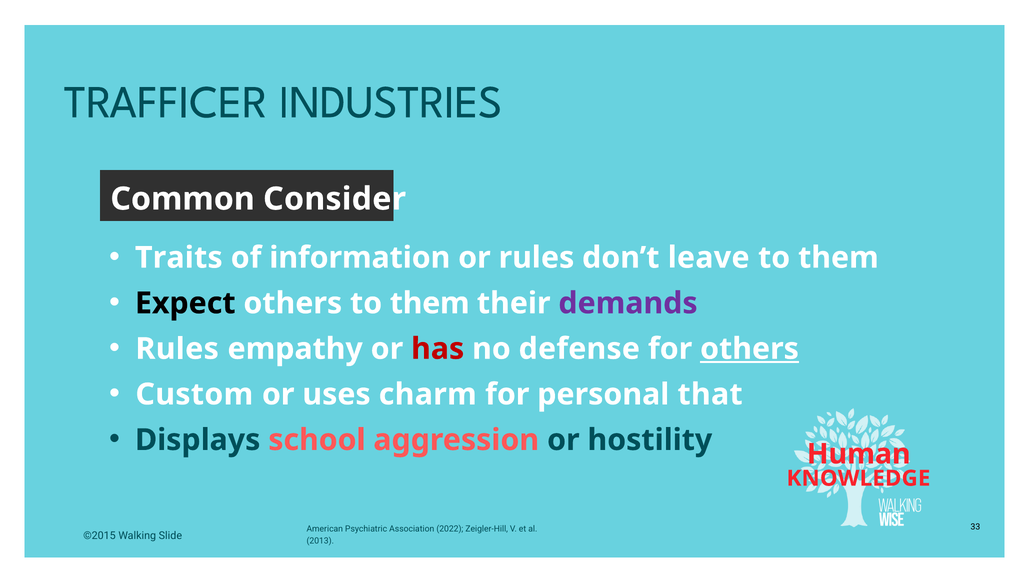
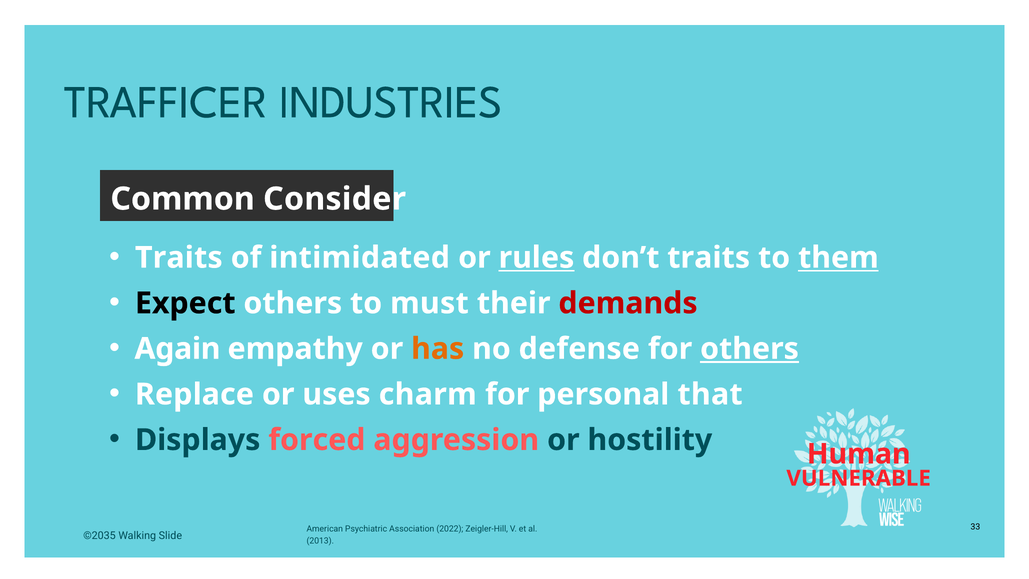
information: information -> intimidated
rules at (536, 258) underline: none -> present
don’t leave: leave -> traits
them at (838, 258) underline: none -> present
others to them: them -> must
demands colour: purple -> red
Rules at (177, 349): Rules -> Again
has colour: red -> orange
Custom: Custom -> Replace
school: school -> forced
KNOWLEDGE: KNOWLEDGE -> VULNERABLE
©2015: ©2015 -> ©2035
